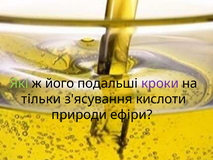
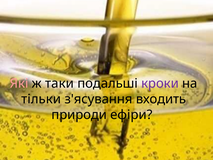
Які colour: light green -> pink
його: його -> таки
кислоти: кислоти -> входить
